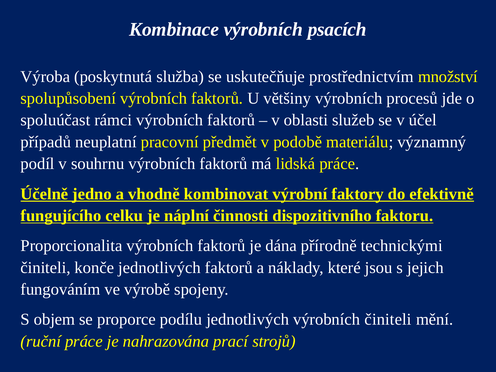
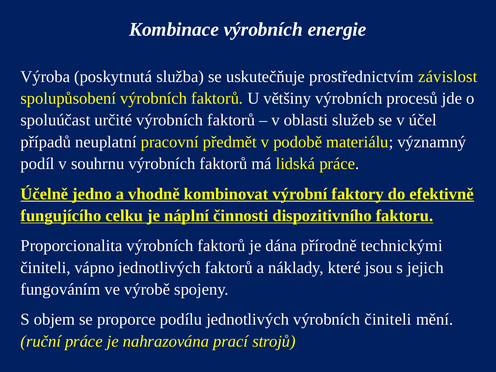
psacích: psacích -> energie
množství: množství -> závislost
rámci: rámci -> určité
konče: konče -> vápno
